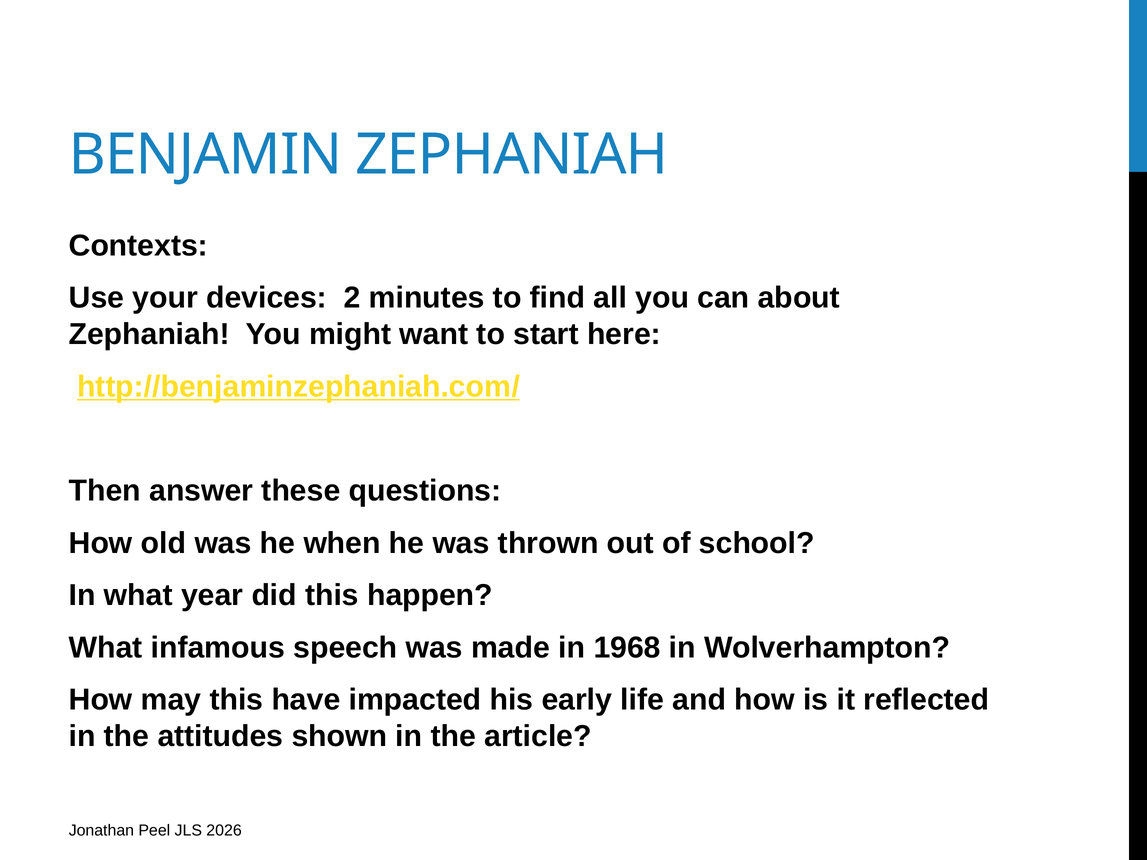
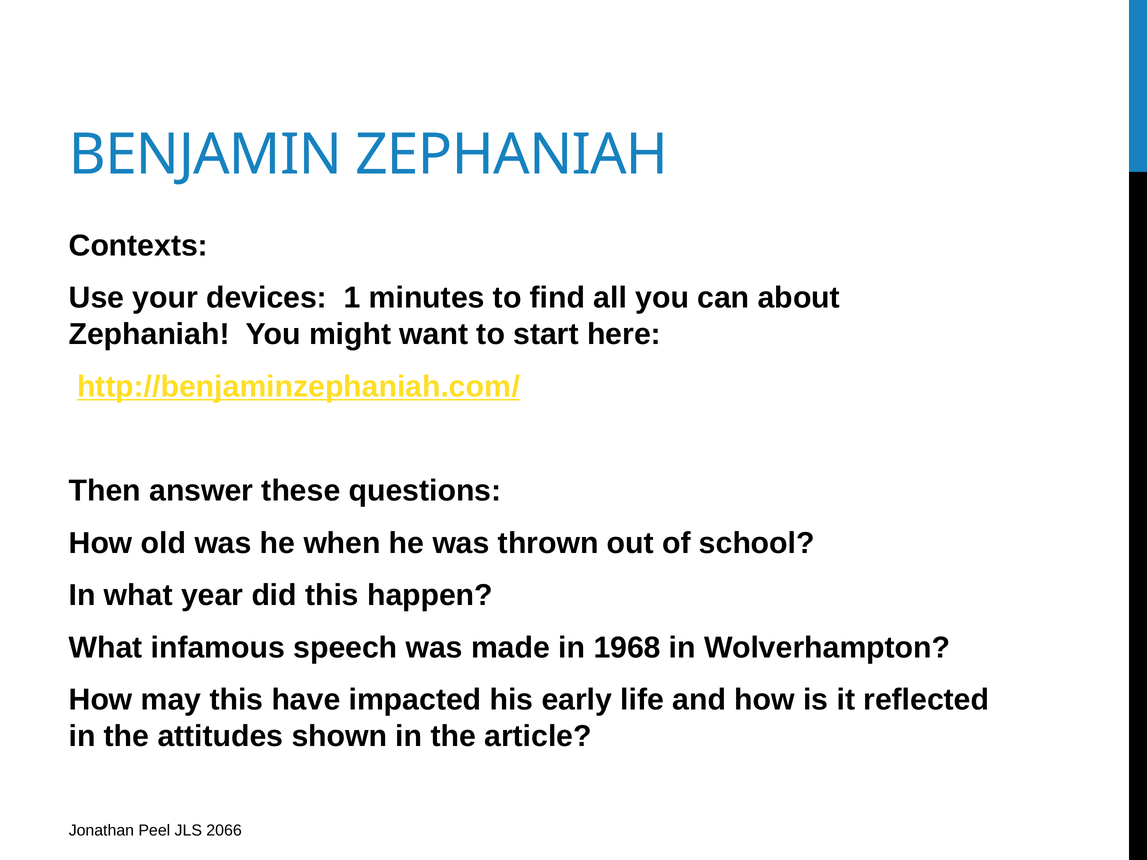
2: 2 -> 1
2026: 2026 -> 2066
